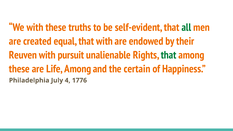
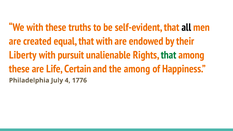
all colour: green -> black
Reuven: Reuven -> Liberty
Life Among: Among -> Certain
the certain: certain -> among
